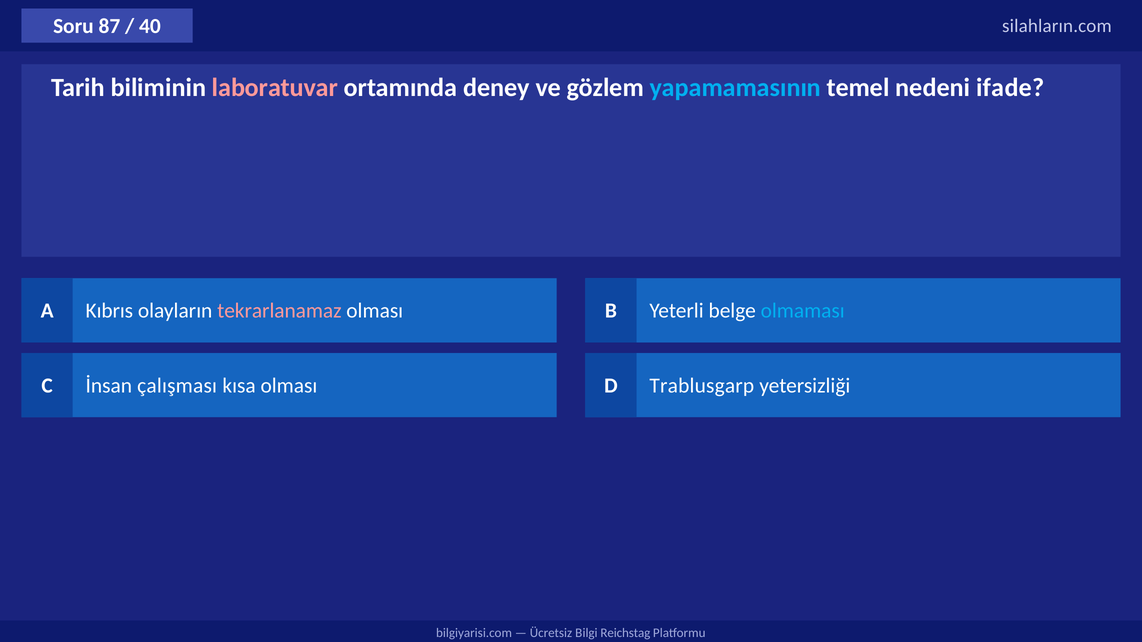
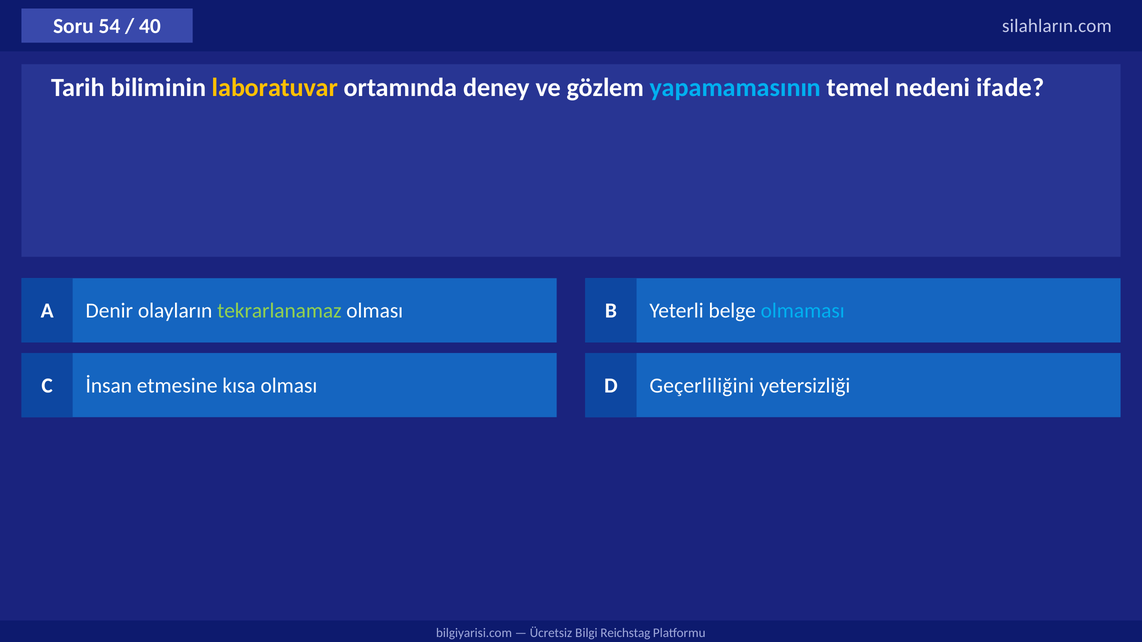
87: 87 -> 54
laboratuvar colour: pink -> yellow
Kıbrıs: Kıbrıs -> Denir
tekrarlanamaz colour: pink -> light green
çalışması: çalışması -> etmesine
Trablusgarp: Trablusgarp -> Geçerliliğini
